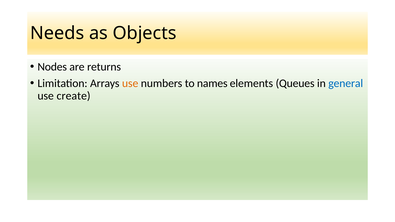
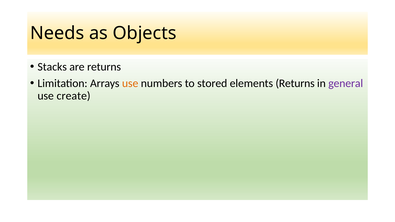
Nodes: Nodes -> Stacks
names: names -> stored
elements Queues: Queues -> Returns
general colour: blue -> purple
